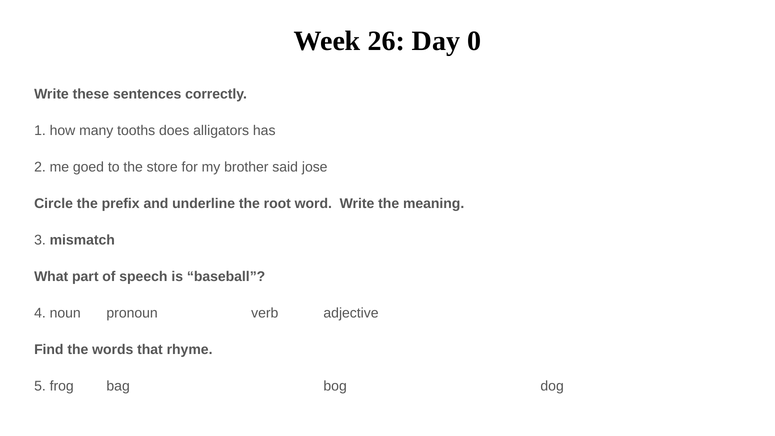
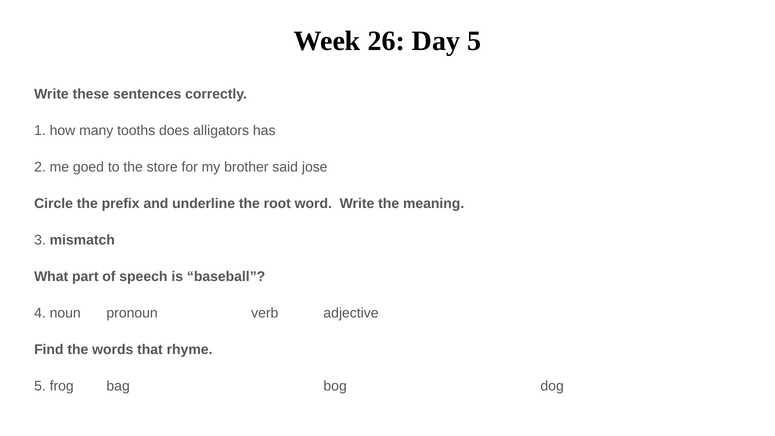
Day 0: 0 -> 5
